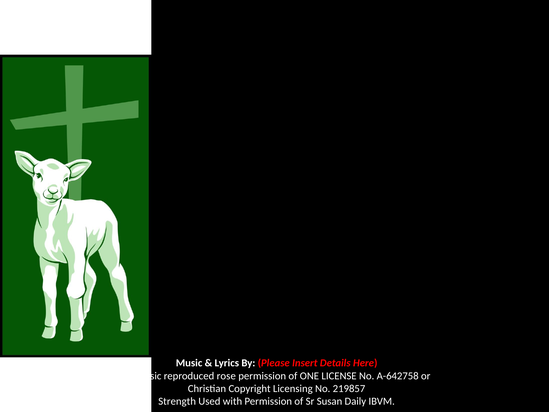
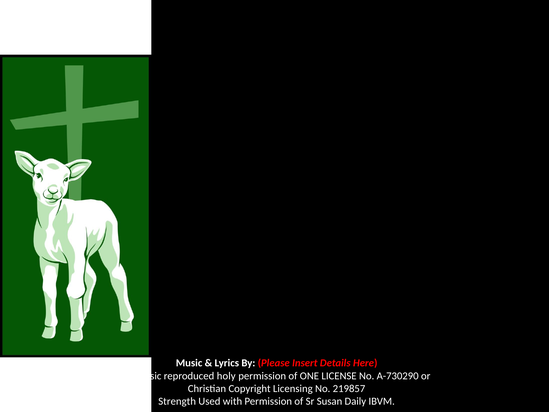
rose: rose -> holy
A-642758: A-642758 -> A-730290
